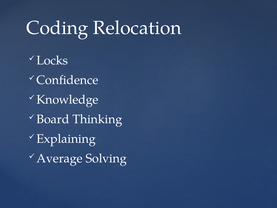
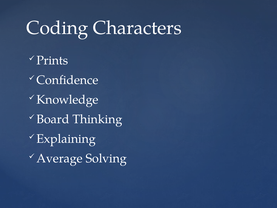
Relocation: Relocation -> Characters
Locks: Locks -> Prints
